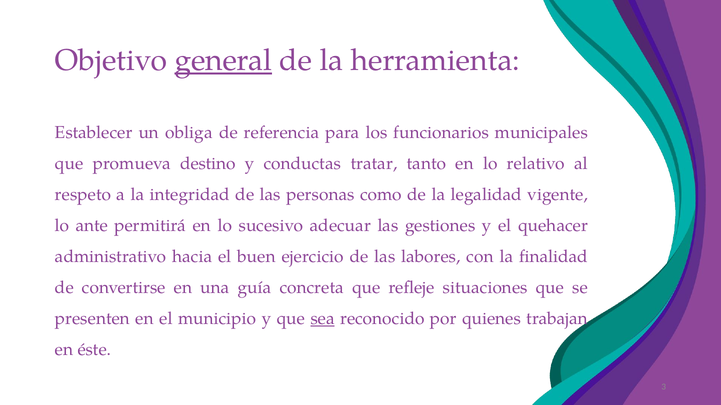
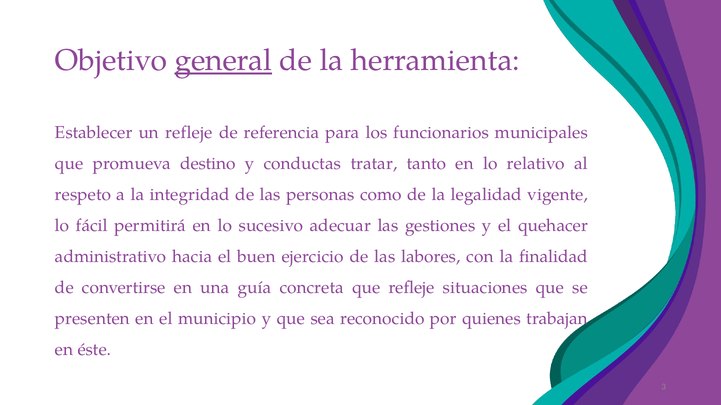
un obliga: obliga -> refleje
ante: ante -> fácil
sea underline: present -> none
